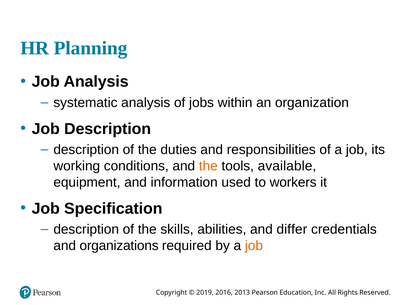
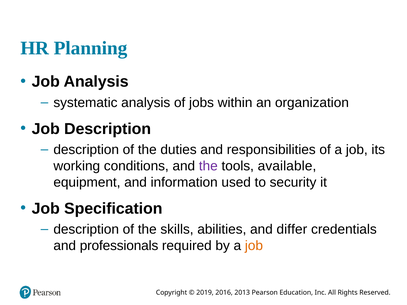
the at (208, 166) colour: orange -> purple
workers: workers -> security
organizations: organizations -> professionals
